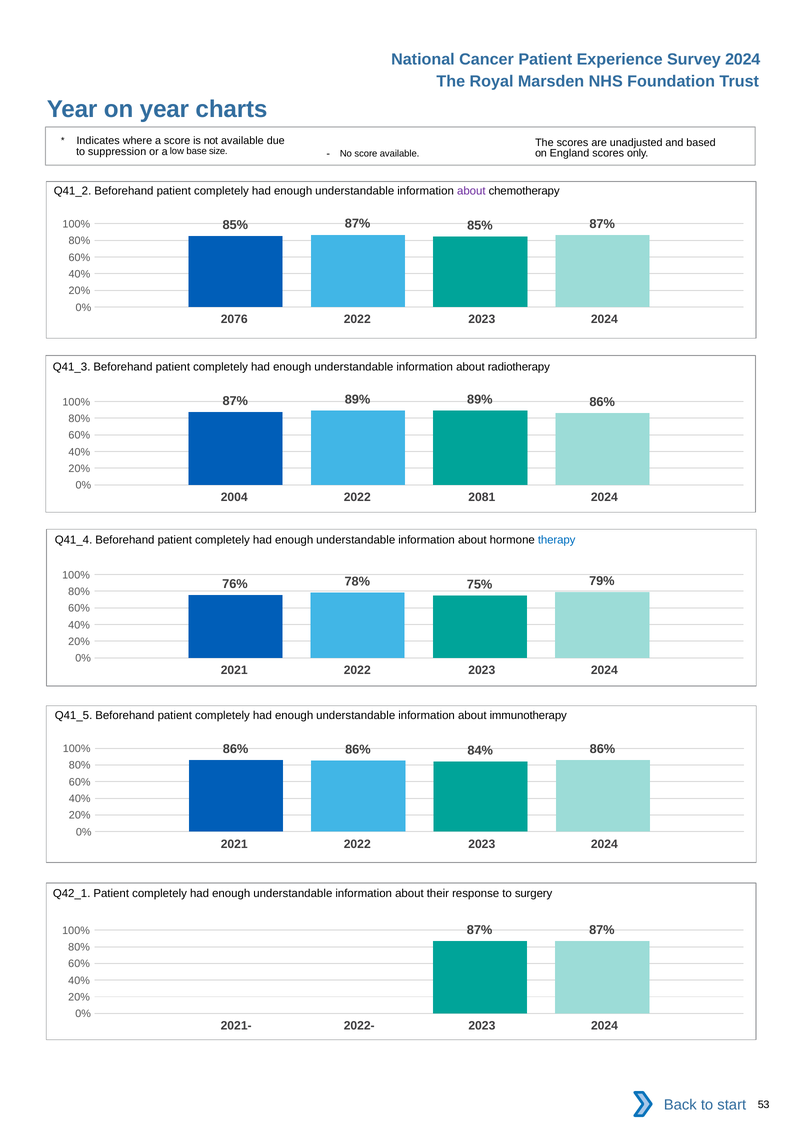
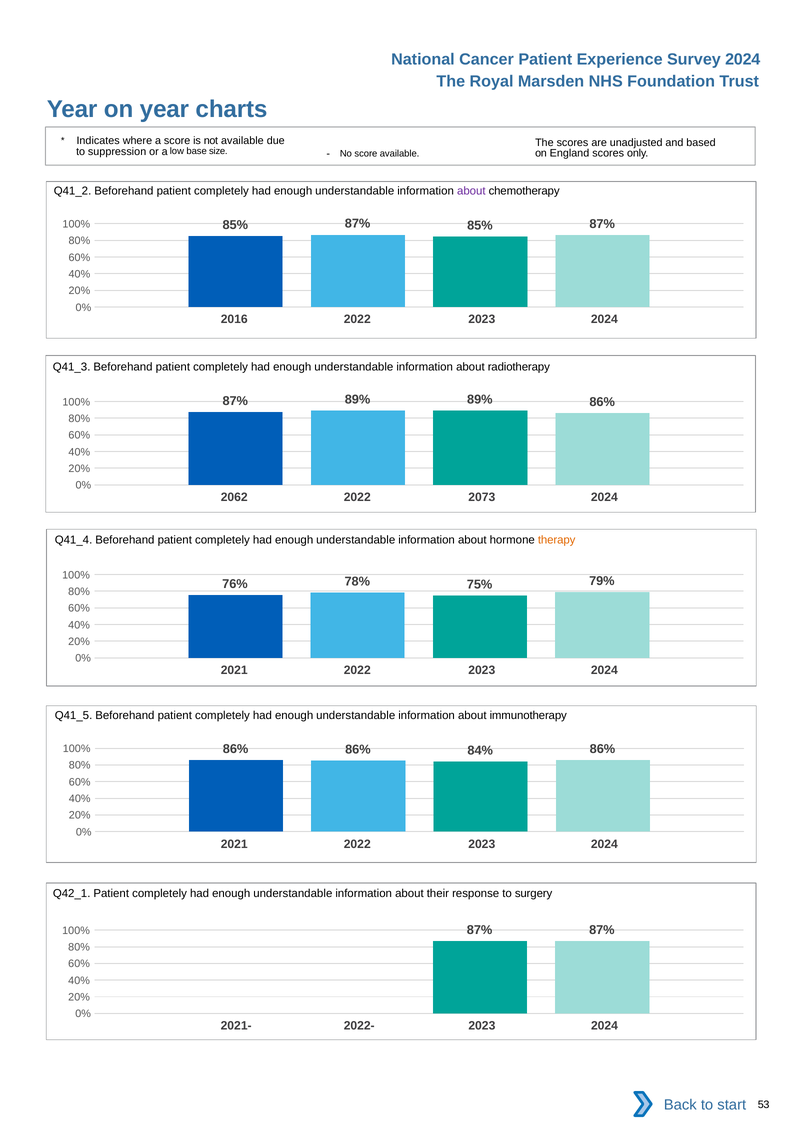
2076: 2076 -> 2016
2004: 2004 -> 2062
2081: 2081 -> 2073
therapy colour: blue -> orange
